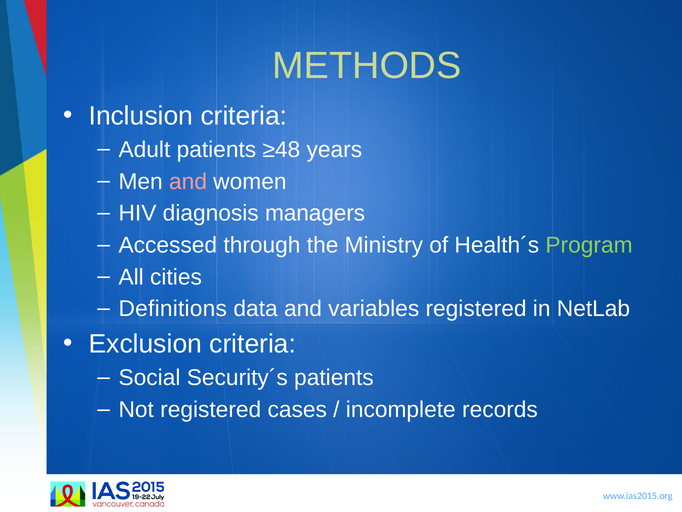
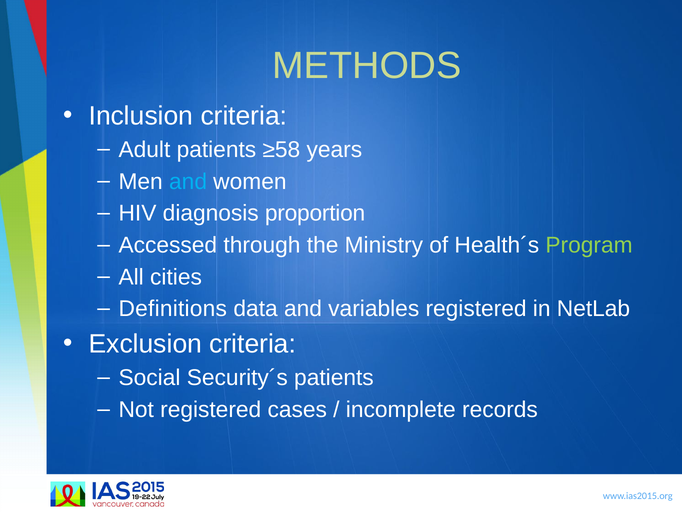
≥48: ≥48 -> ≥58
and at (188, 181) colour: pink -> light blue
managers: managers -> proportion
